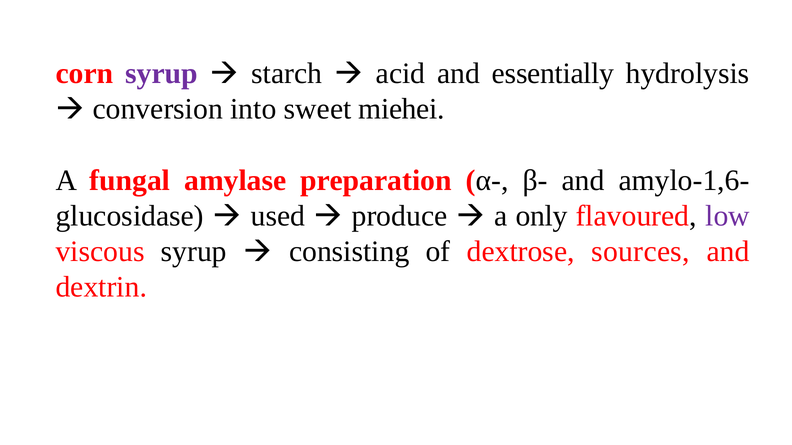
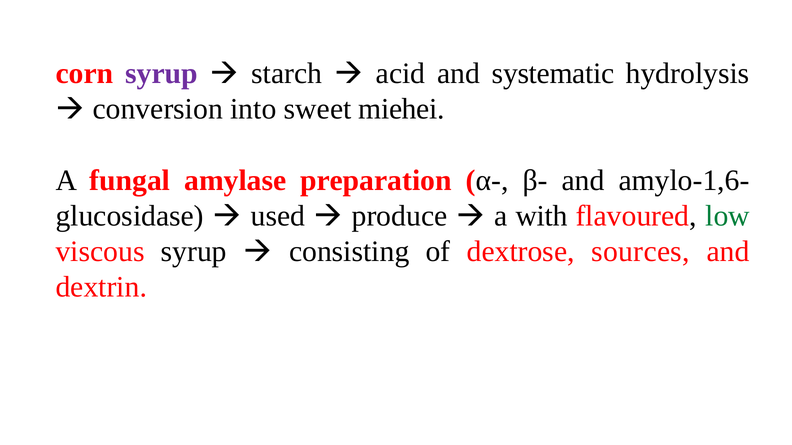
essentially: essentially -> systematic
only: only -> with
low colour: purple -> green
